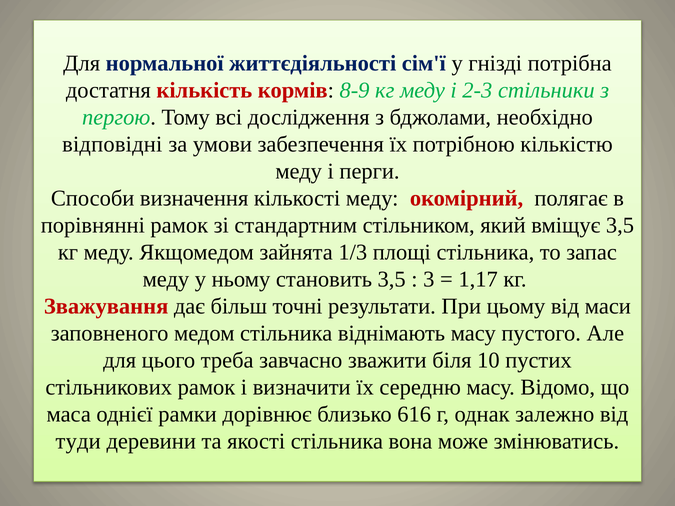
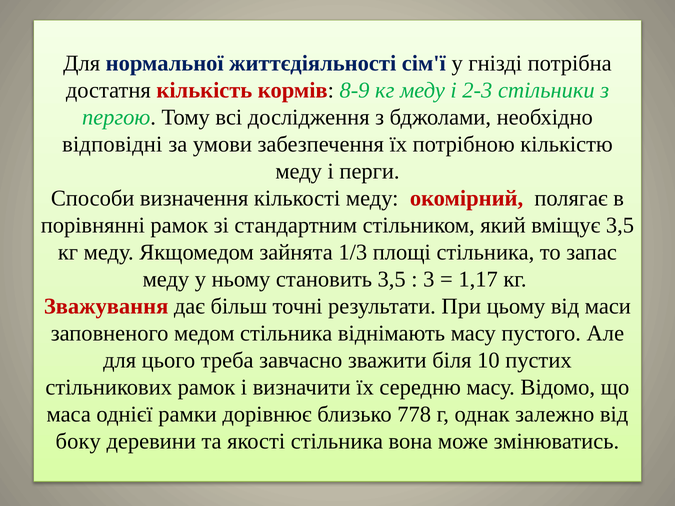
616: 616 -> 778
туди: туди -> боку
